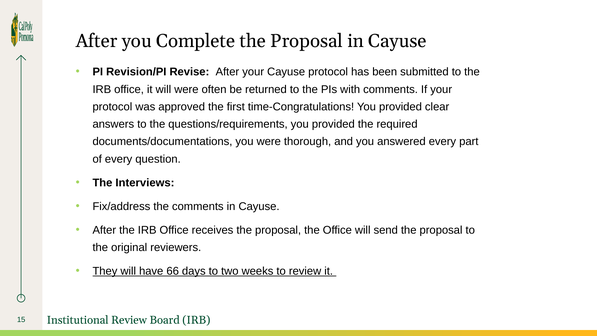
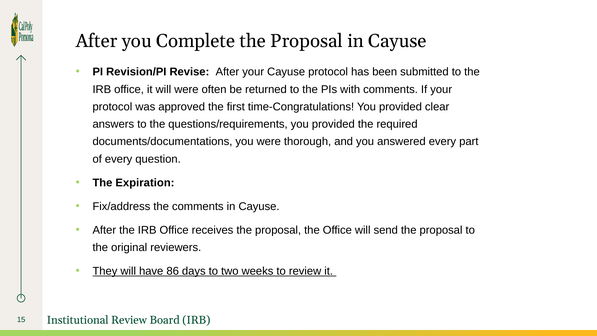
Interviews: Interviews -> Expiration
66: 66 -> 86
